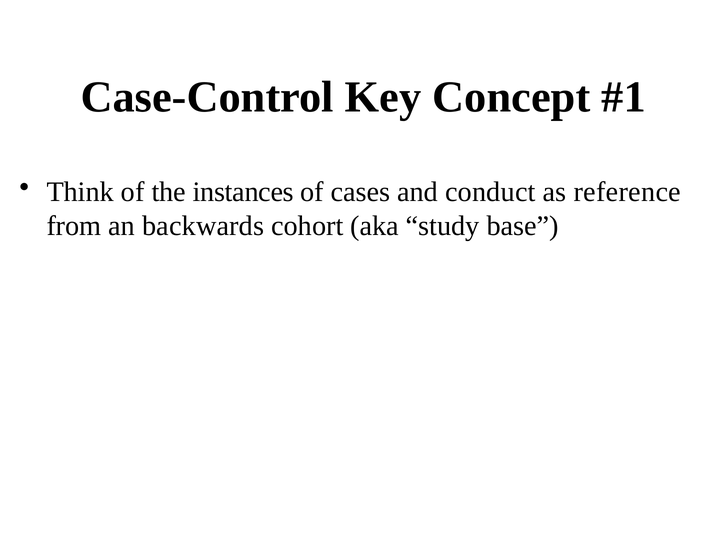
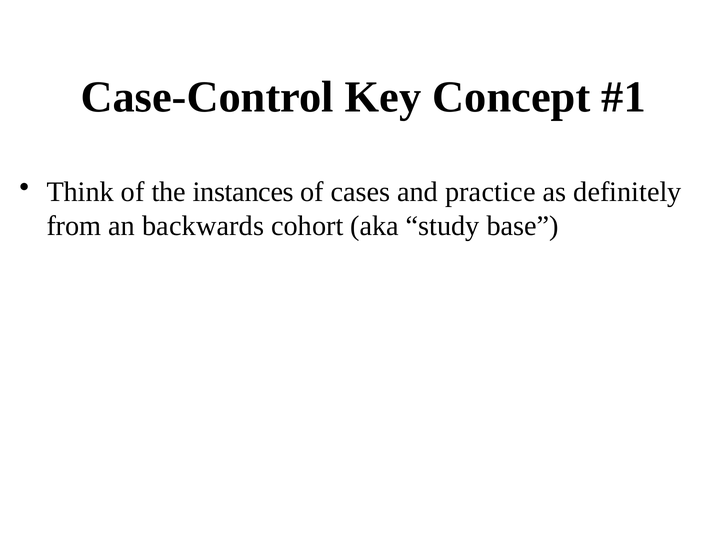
conduct: conduct -> practice
reference: reference -> definitely
